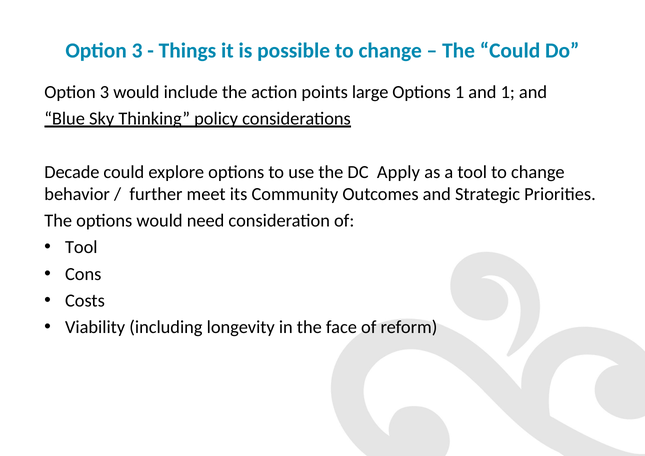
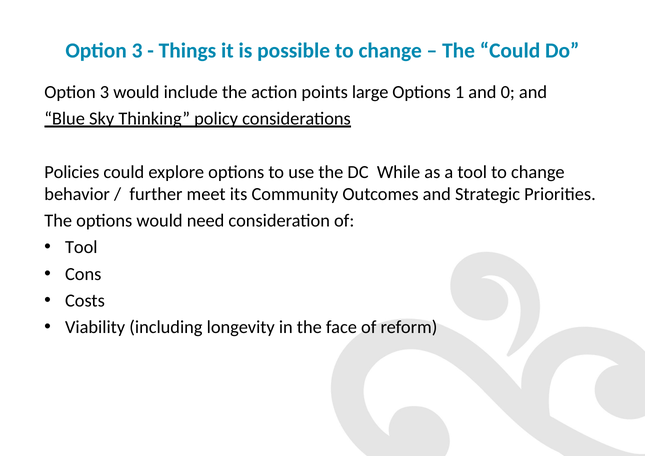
and 1: 1 -> 0
Decade: Decade -> Policies
Apply: Apply -> While
